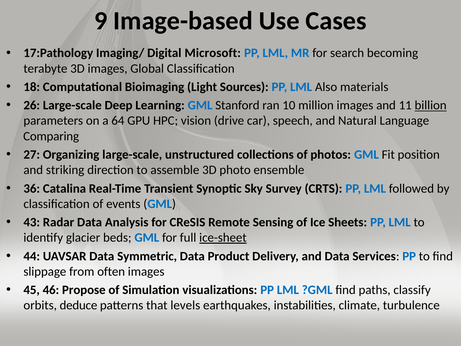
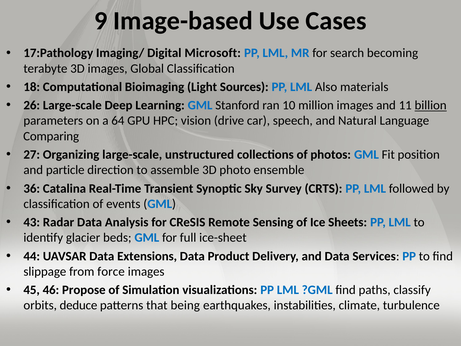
striking: striking -> particle
ice-sheet underline: present -> none
Symmetric: Symmetric -> Extensions
often: often -> force
levels: levels -> being
